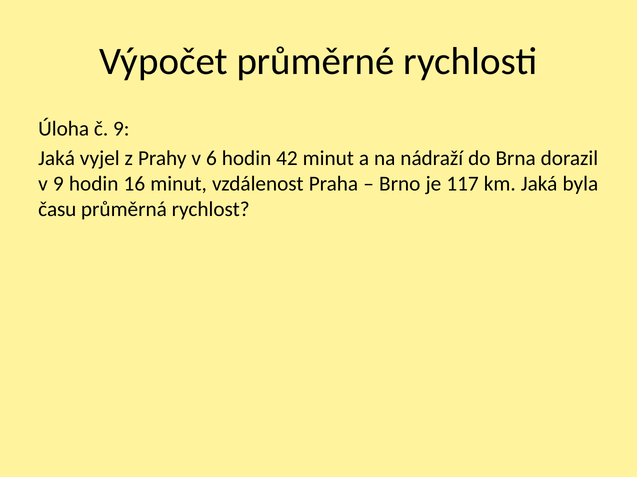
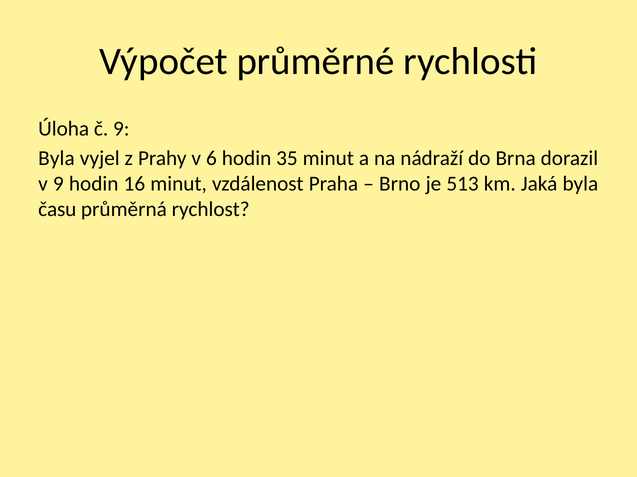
Jaká at (57, 159): Jaká -> Byla
42: 42 -> 35
117: 117 -> 513
